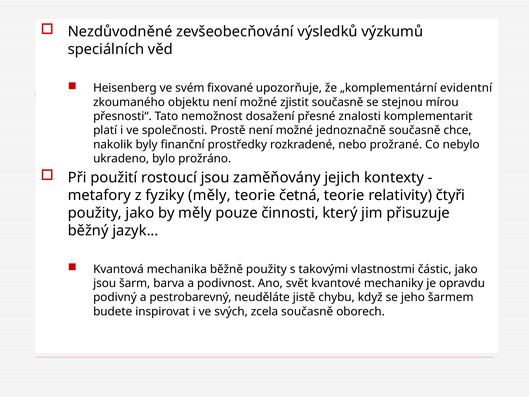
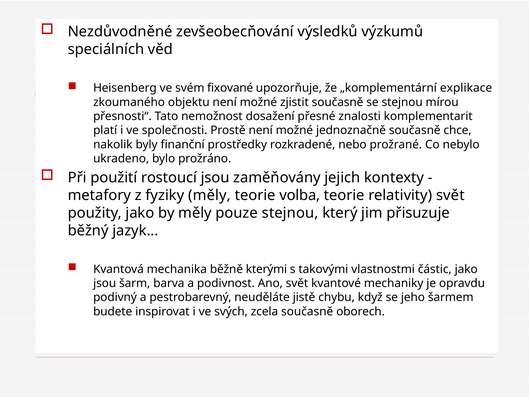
evidentní: evidentní -> explikace
četná: četná -> volba
relativity čtyři: čtyři -> svět
pouze činnosti: činnosti -> stejnou
běžně použity: použity -> kterými
